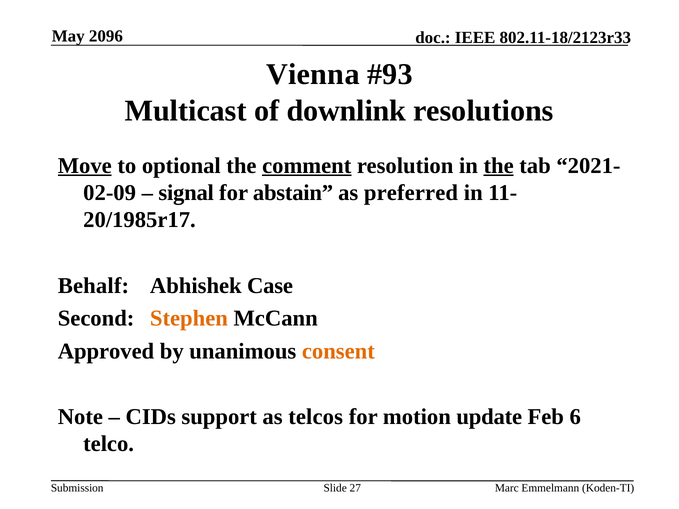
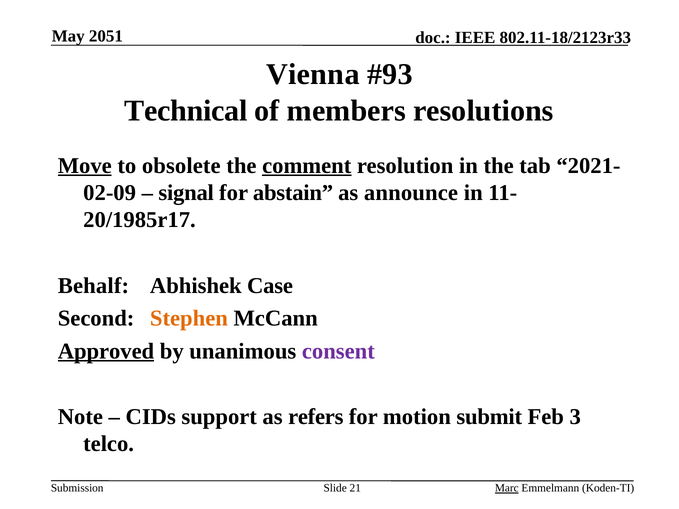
2096: 2096 -> 2051
Multicast: Multicast -> Technical
downlink: downlink -> members
optional: optional -> obsolete
the at (499, 166) underline: present -> none
preferred: preferred -> announce
Approved underline: none -> present
consent colour: orange -> purple
telcos: telcos -> refers
update: update -> submit
6: 6 -> 3
27: 27 -> 21
Marc underline: none -> present
